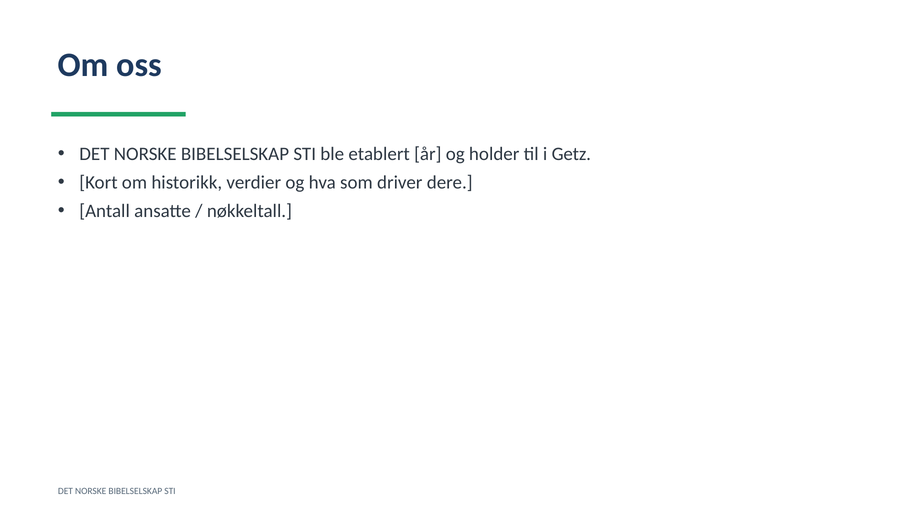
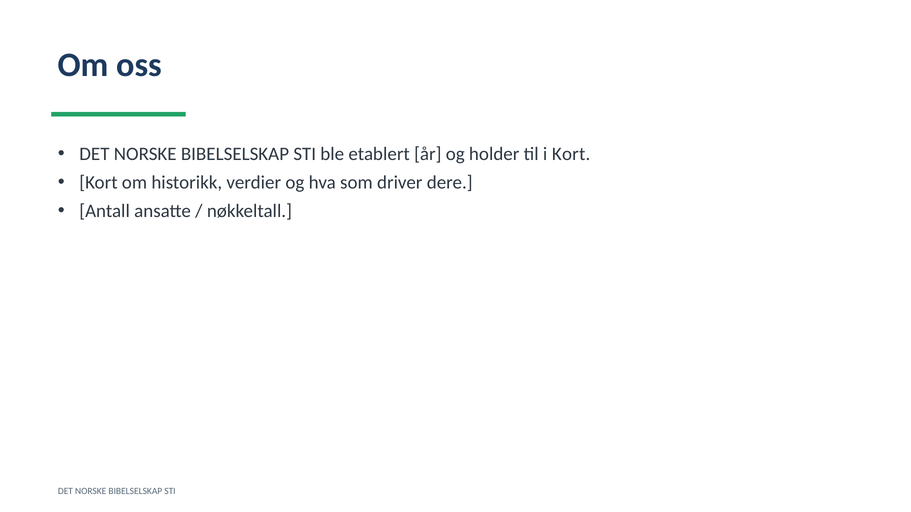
i Getz: Getz -> Kort
